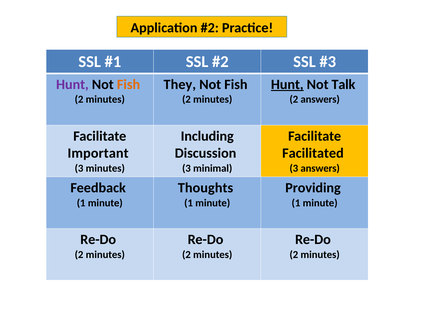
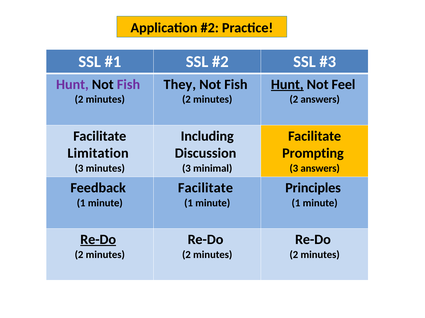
Fish at (129, 85) colour: orange -> purple
Talk: Talk -> Feel
Important: Important -> Limitation
Facilitated: Facilitated -> Prompting
Thoughts at (206, 188): Thoughts -> Facilitate
Providing: Providing -> Principles
Re-Do at (98, 240) underline: none -> present
